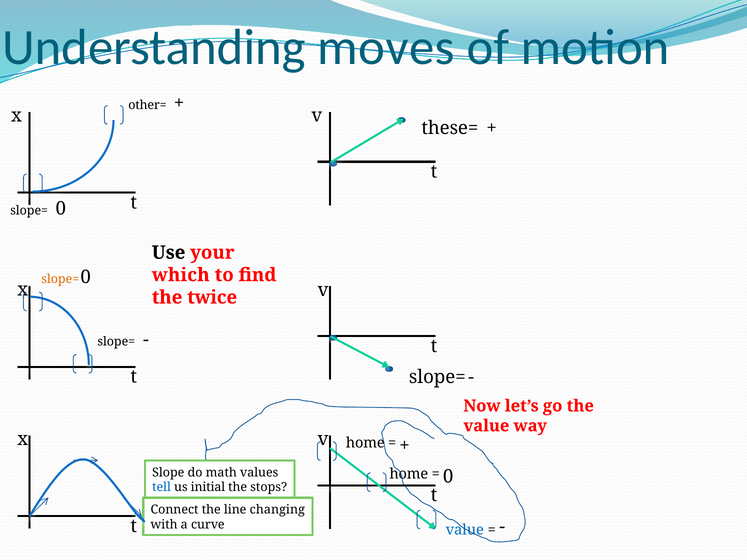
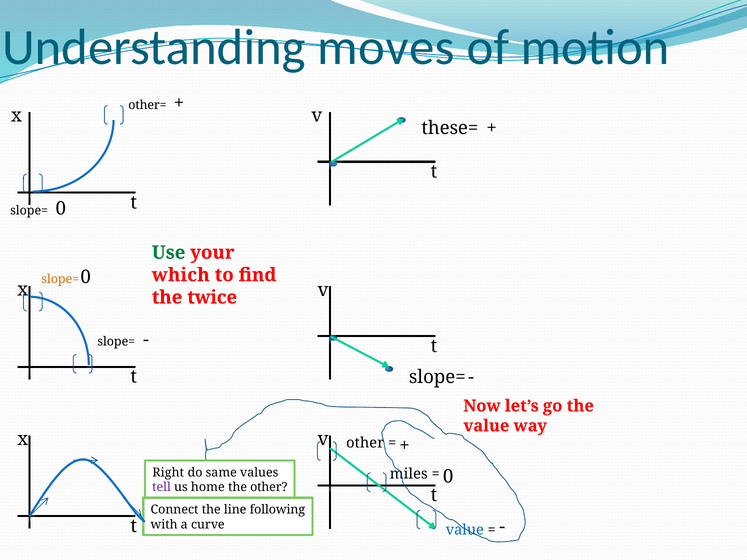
Use colour: black -> green
home at (365, 443): home -> other
Slope: Slope -> Right
math: math -> same
home at (409, 474): home -> miles
tell colour: blue -> purple
initial: initial -> home
the stops: stops -> other
changing: changing -> following
